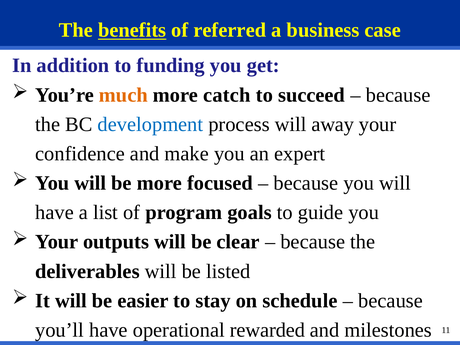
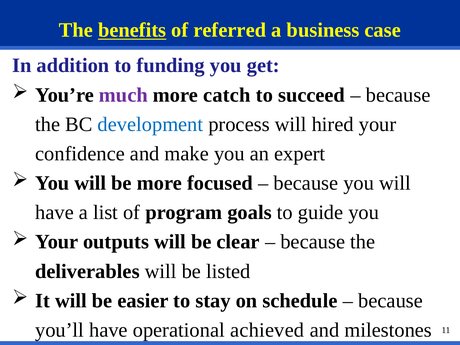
much colour: orange -> purple
away: away -> hired
rewarded: rewarded -> achieved
